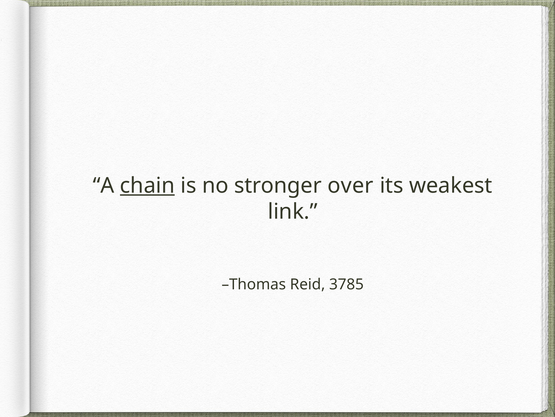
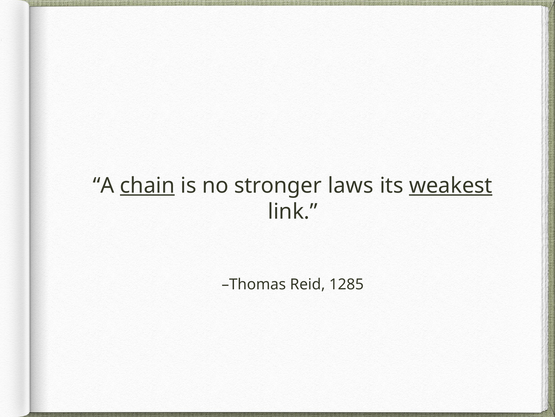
over: over -> laws
weakest underline: none -> present
3785: 3785 -> 1285
